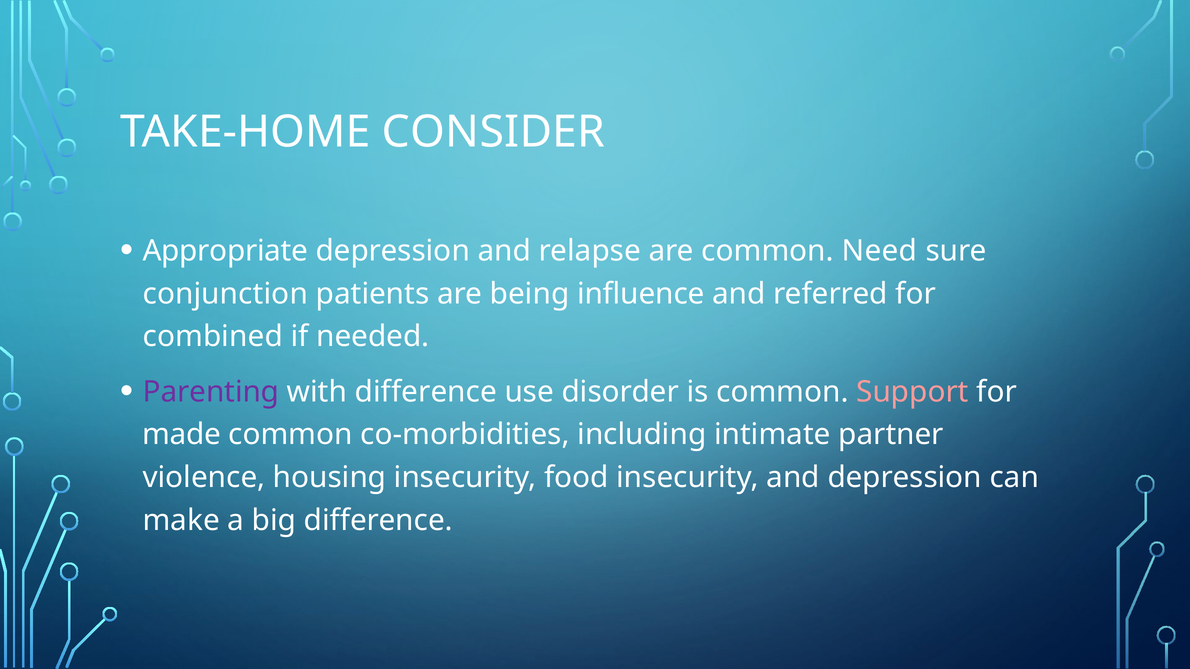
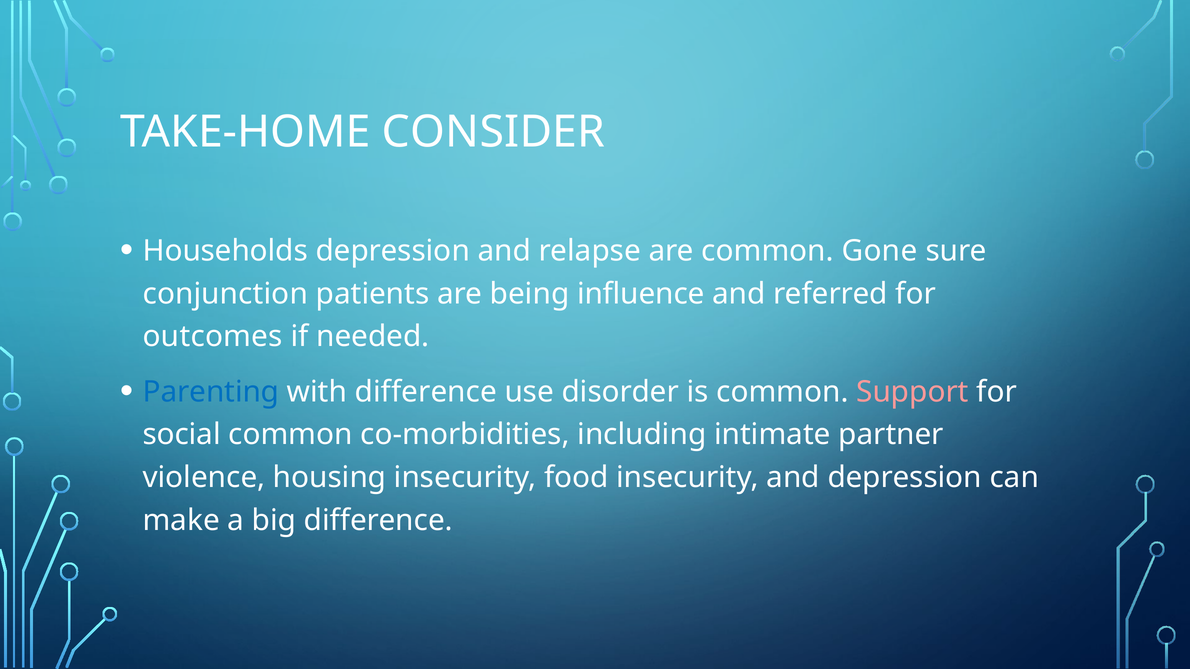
Appropriate: Appropriate -> Households
Need: Need -> Gone
combined: combined -> outcomes
Parenting colour: purple -> blue
made: made -> social
